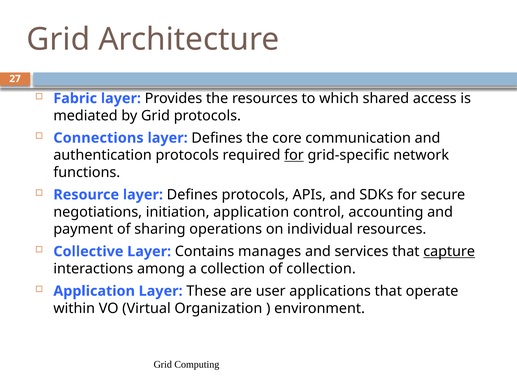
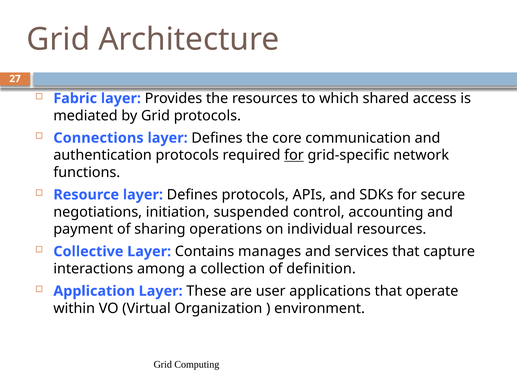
initiation application: application -> suspended
capture underline: present -> none
of collection: collection -> definition
